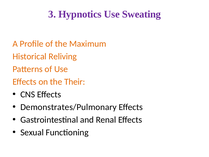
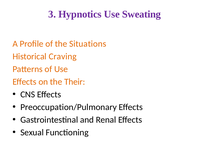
Maximum: Maximum -> Situations
Reliving: Reliving -> Craving
Demonstrates/Pulmonary: Demonstrates/Pulmonary -> Preoccupation/Pulmonary
